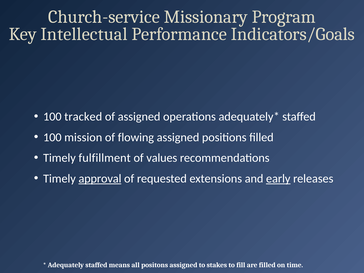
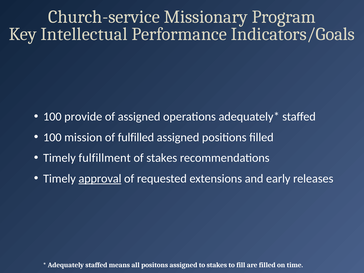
tracked: tracked -> provide
flowing: flowing -> fulfilled
of values: values -> stakes
early underline: present -> none
